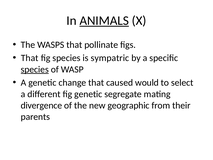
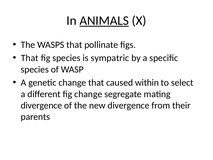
species at (35, 69) underline: present -> none
would: would -> within
fig genetic: genetic -> change
new geographic: geographic -> divergence
